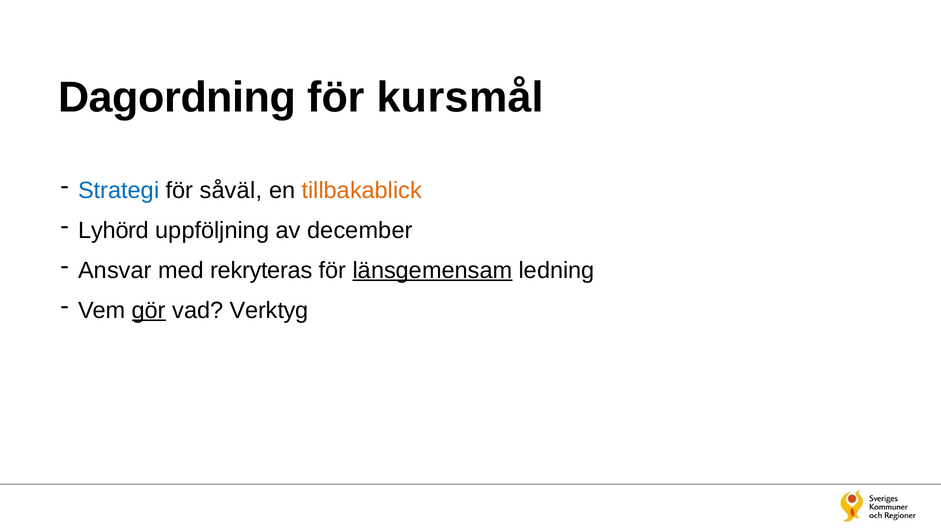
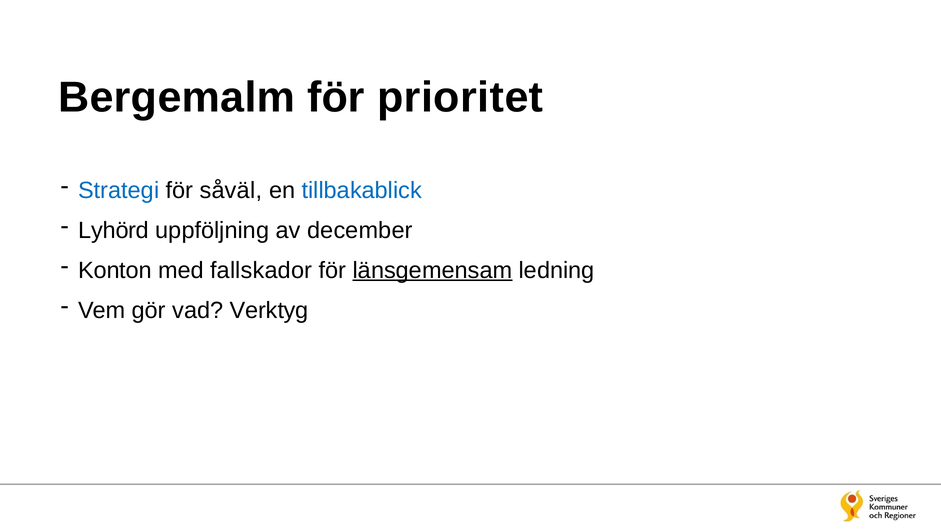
Dagordning: Dagordning -> Bergemalm
kursmål: kursmål -> prioritet
tillbakablick colour: orange -> blue
Ansvar: Ansvar -> Konton
rekryteras: rekryteras -> fallskador
gör underline: present -> none
